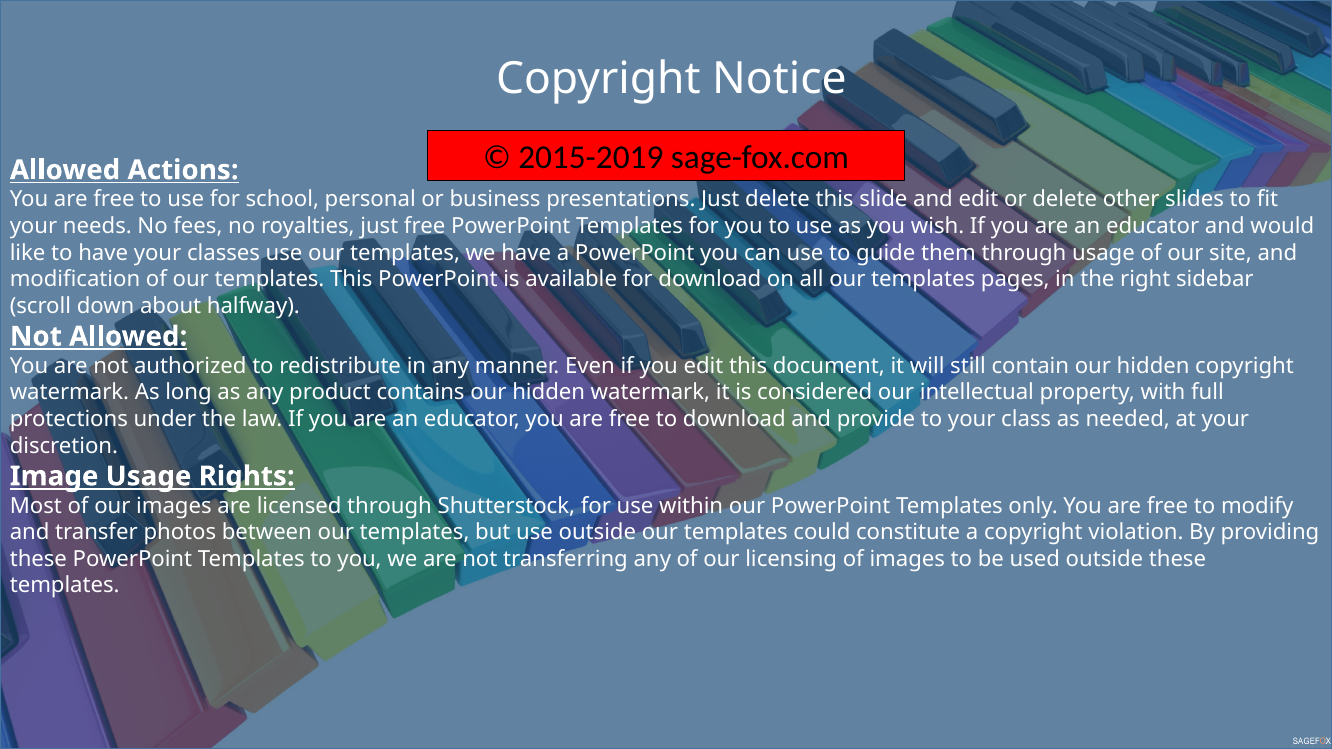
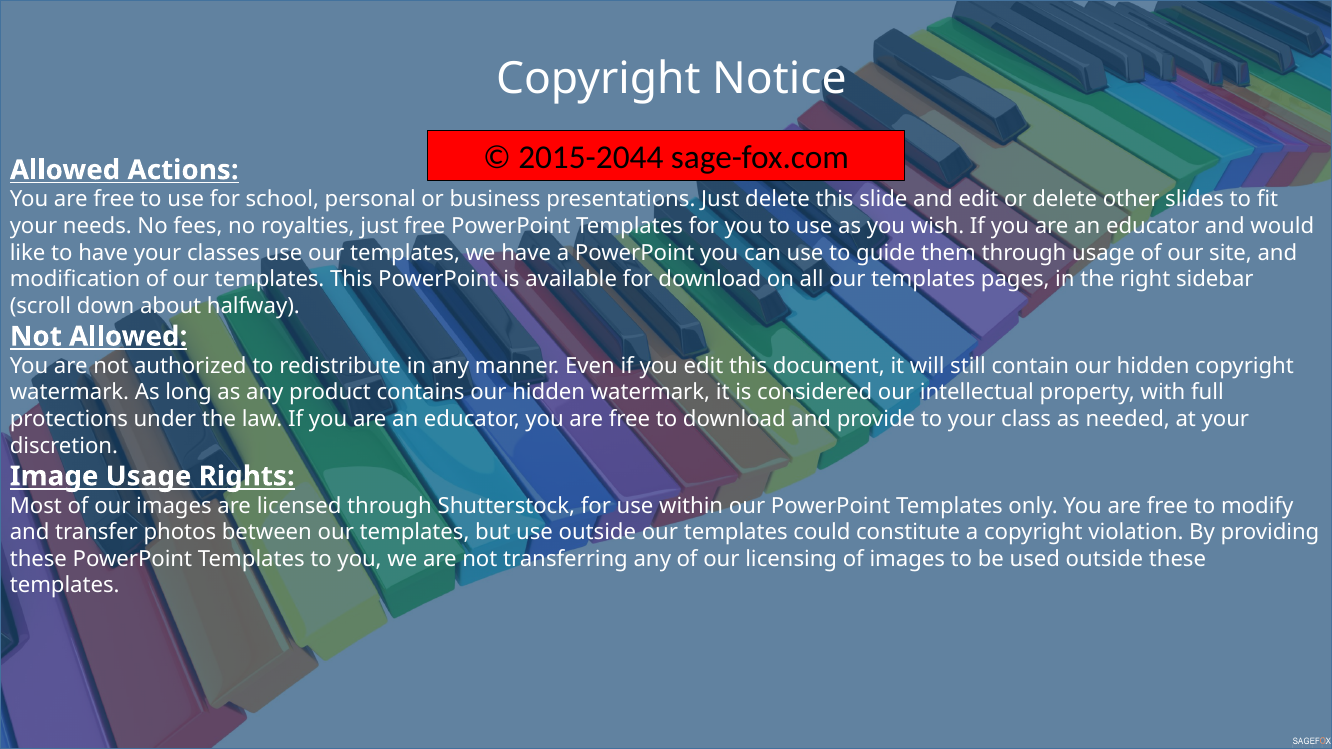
2015-2019: 2015-2019 -> 2015-2044
